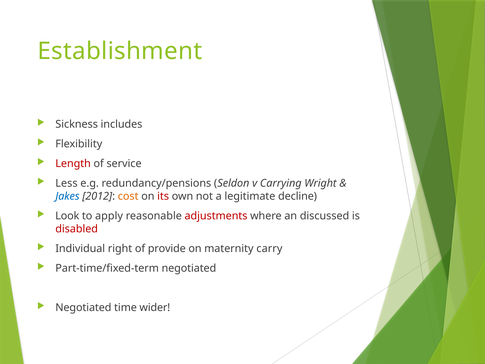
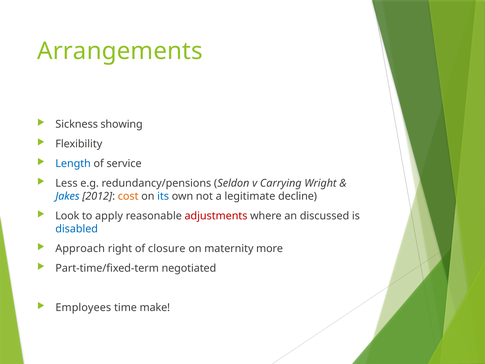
Establishment: Establishment -> Arrangements
includes: includes -> showing
Length colour: red -> blue
its colour: red -> blue
disabled colour: red -> blue
Individual: Individual -> Approach
provide: provide -> closure
carry: carry -> more
Negotiated at (83, 307): Negotiated -> Employees
wider: wider -> make
